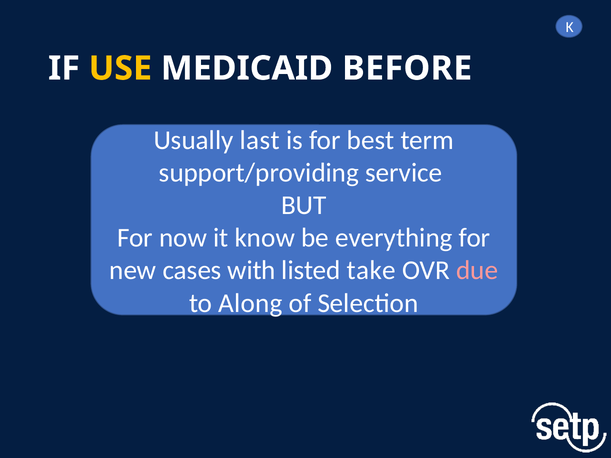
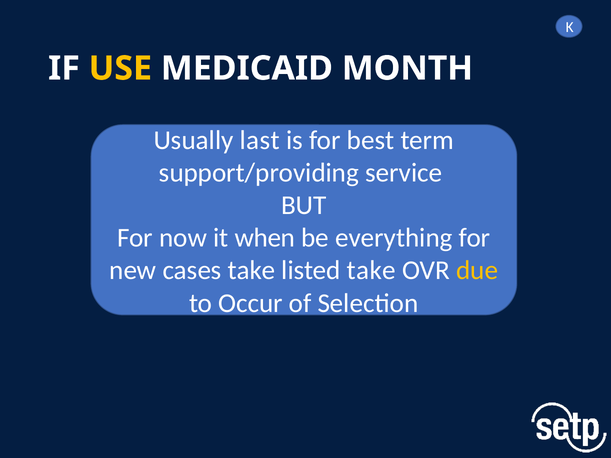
BEFORE: BEFORE -> MONTH
know: know -> when
cases with: with -> take
due colour: pink -> yellow
Along: Along -> Occur
